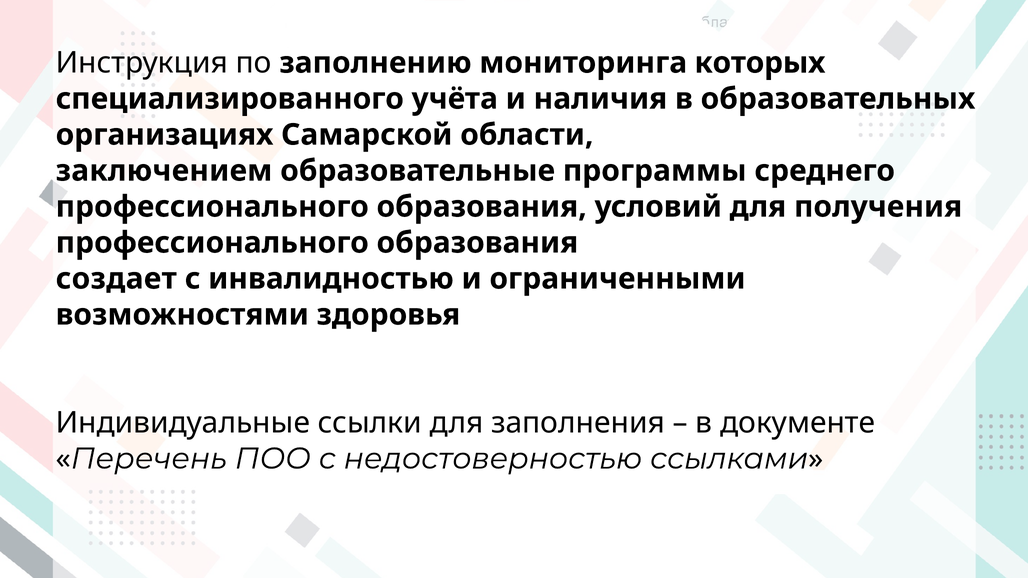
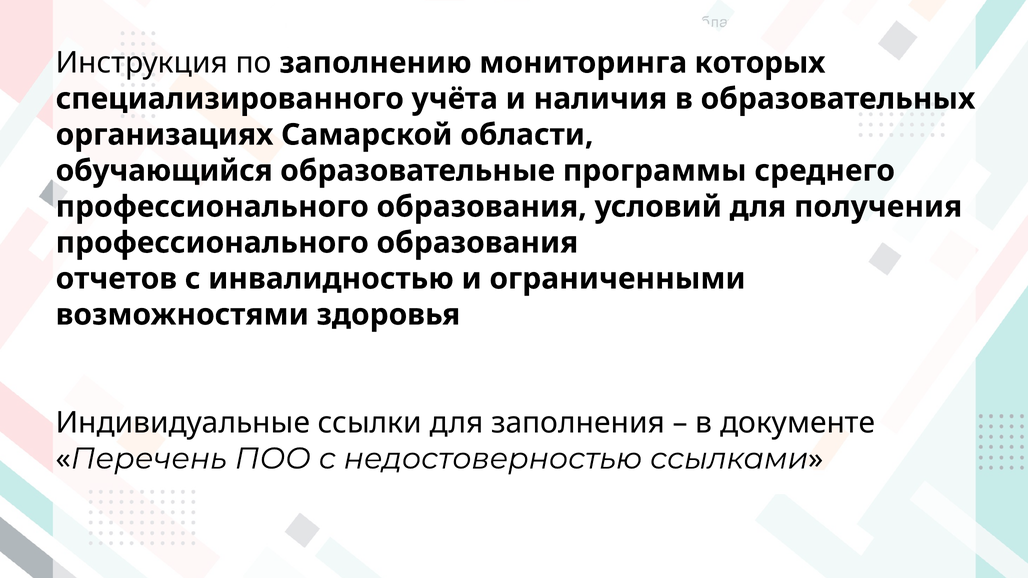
заключением: заключением -> обучающийся
создает: создает -> отчетов
